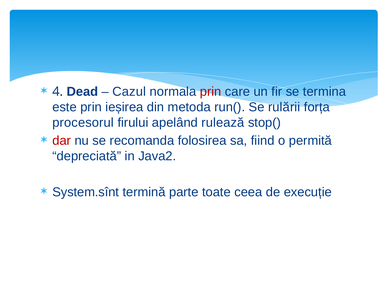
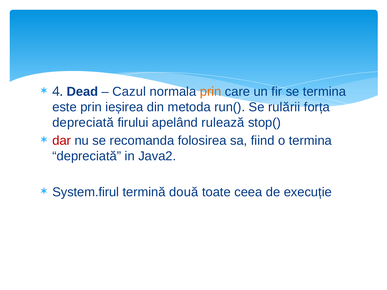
prin at (211, 92) colour: red -> orange
procesorul at (83, 123): procesorul -> depreciată
o permită: permită -> termina
System.sînt: System.sînt -> System.firul
parte: parte -> două
